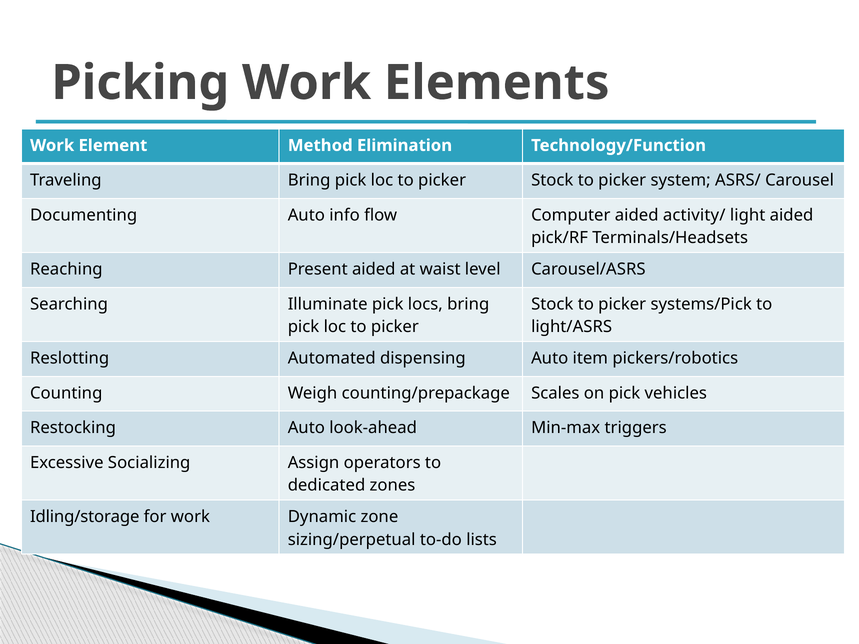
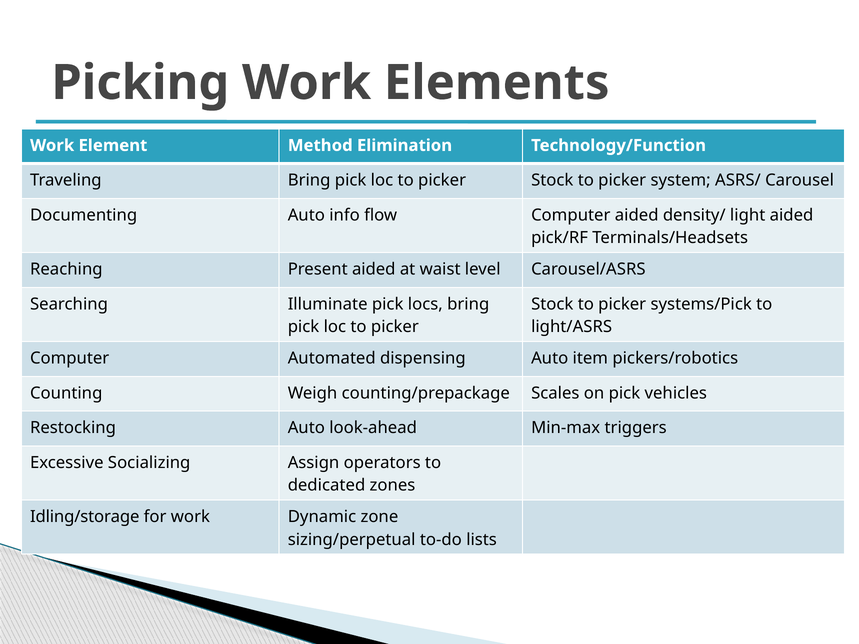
activity/: activity/ -> density/
Reslotting at (70, 358): Reslotting -> Computer
